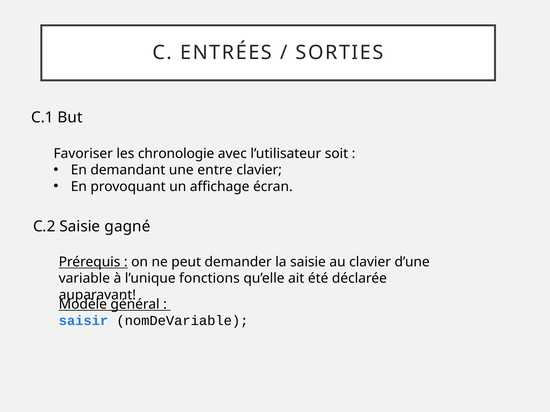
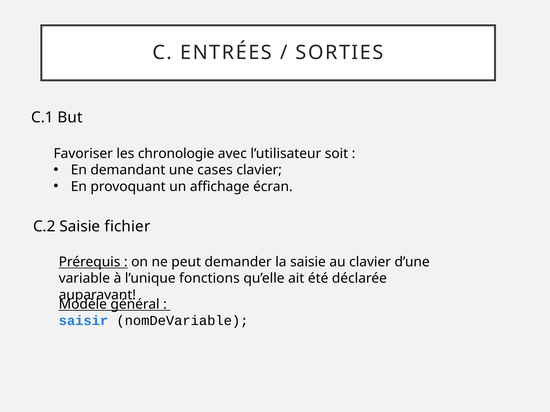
entre: entre -> cases
gagné: gagné -> fichier
